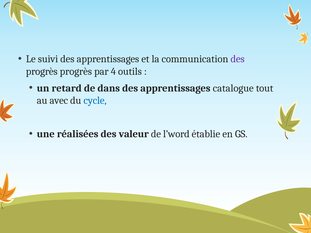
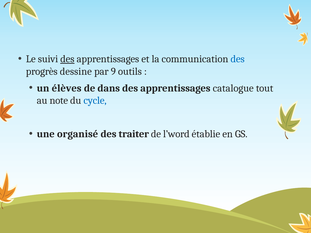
des at (67, 59) underline: none -> present
des at (238, 59) colour: purple -> blue
progrès progrès: progrès -> dessine
4: 4 -> 9
retard: retard -> élèves
avec: avec -> note
réalisées: réalisées -> organisé
valeur: valeur -> traiter
